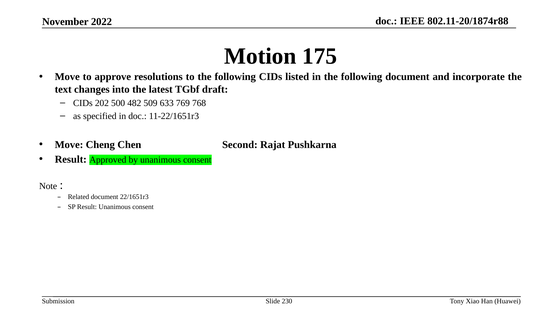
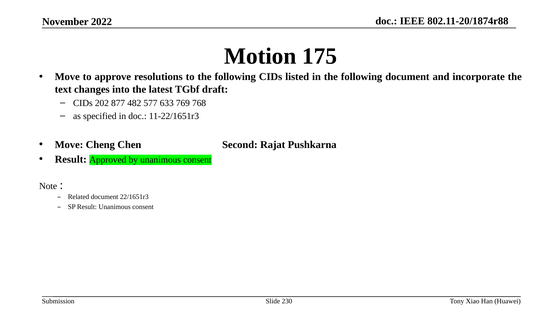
500: 500 -> 877
509: 509 -> 577
